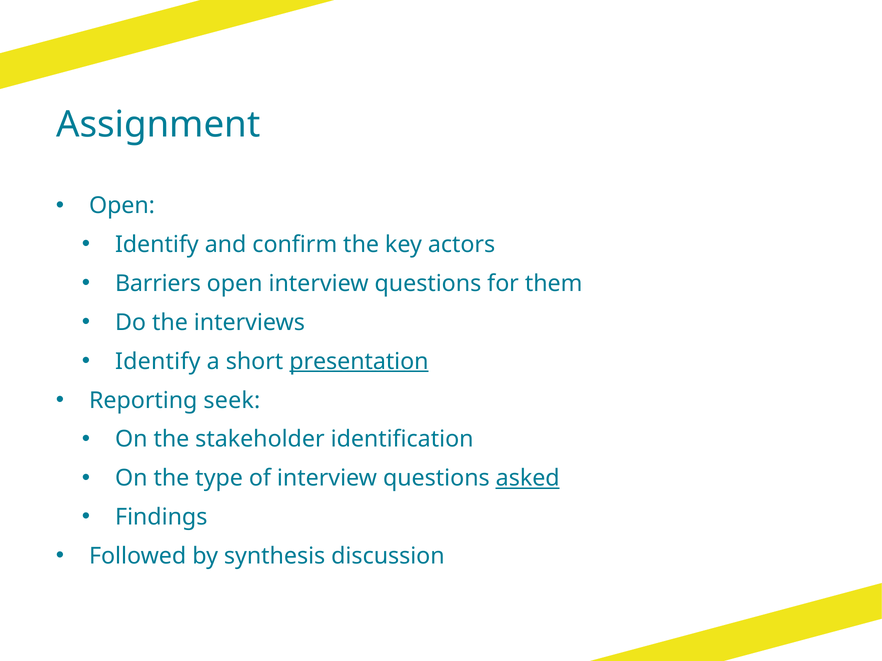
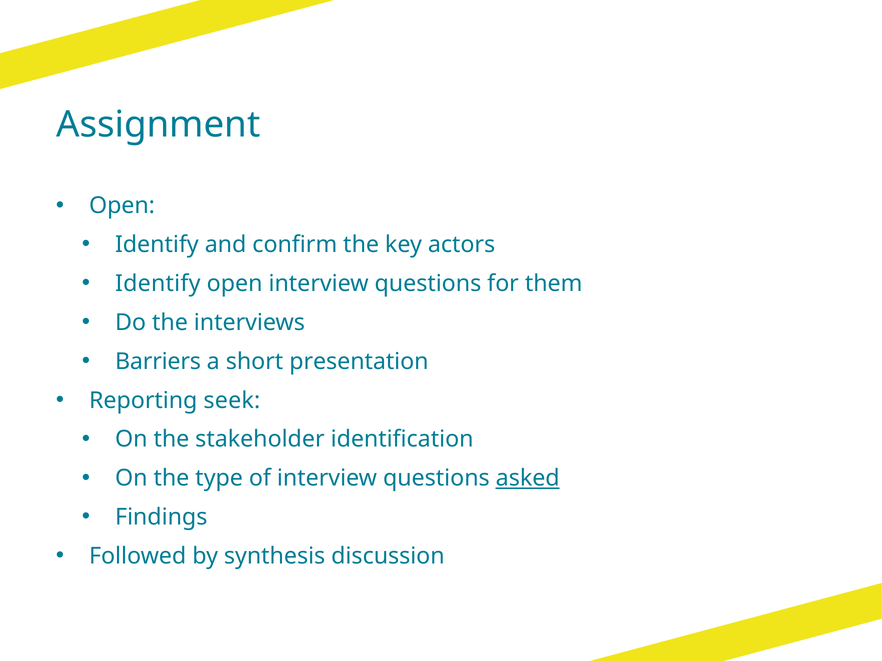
Barriers at (158, 284): Barriers -> Identify
Identify at (158, 362): Identify -> Barriers
presentation underline: present -> none
